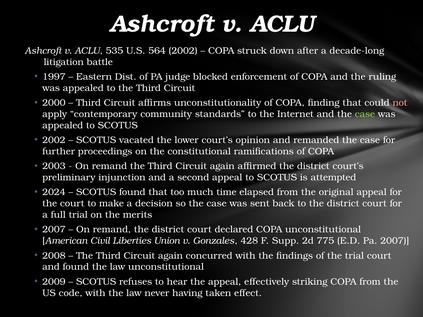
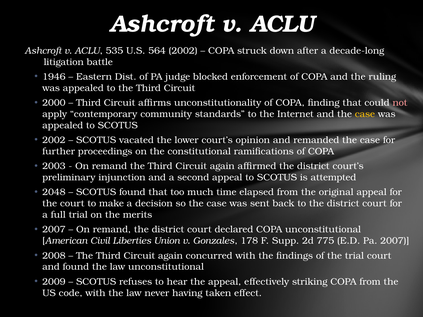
1997: 1997 -> 1946
case at (365, 114) colour: light green -> yellow
2024: 2024 -> 2048
428: 428 -> 178
